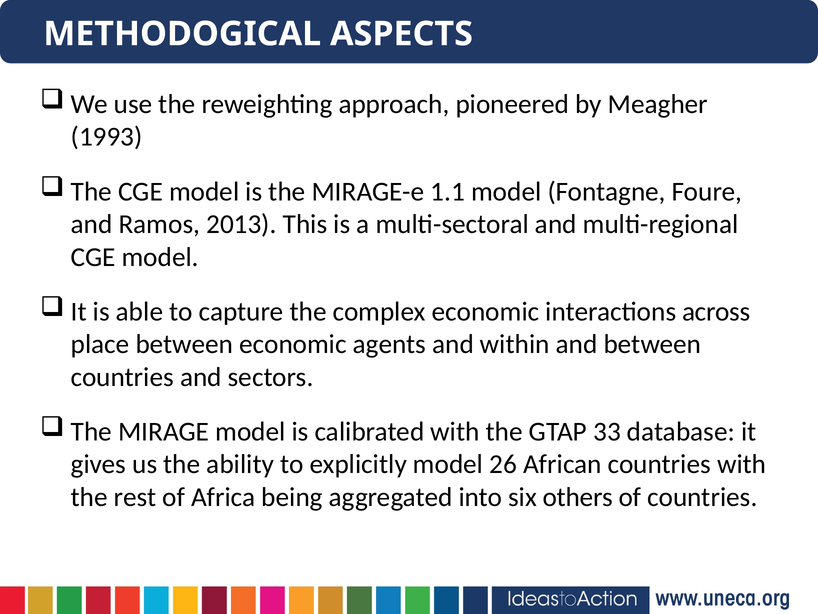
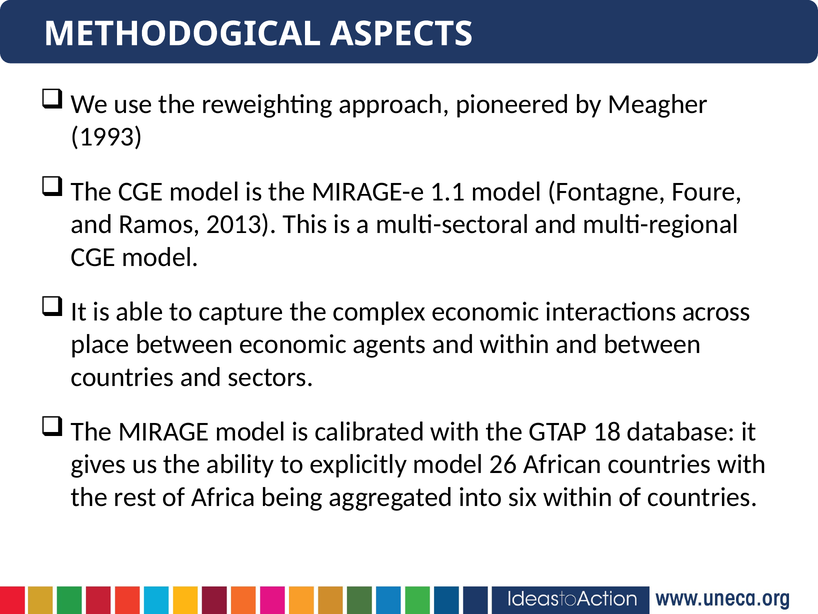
33: 33 -> 18
six others: others -> within
